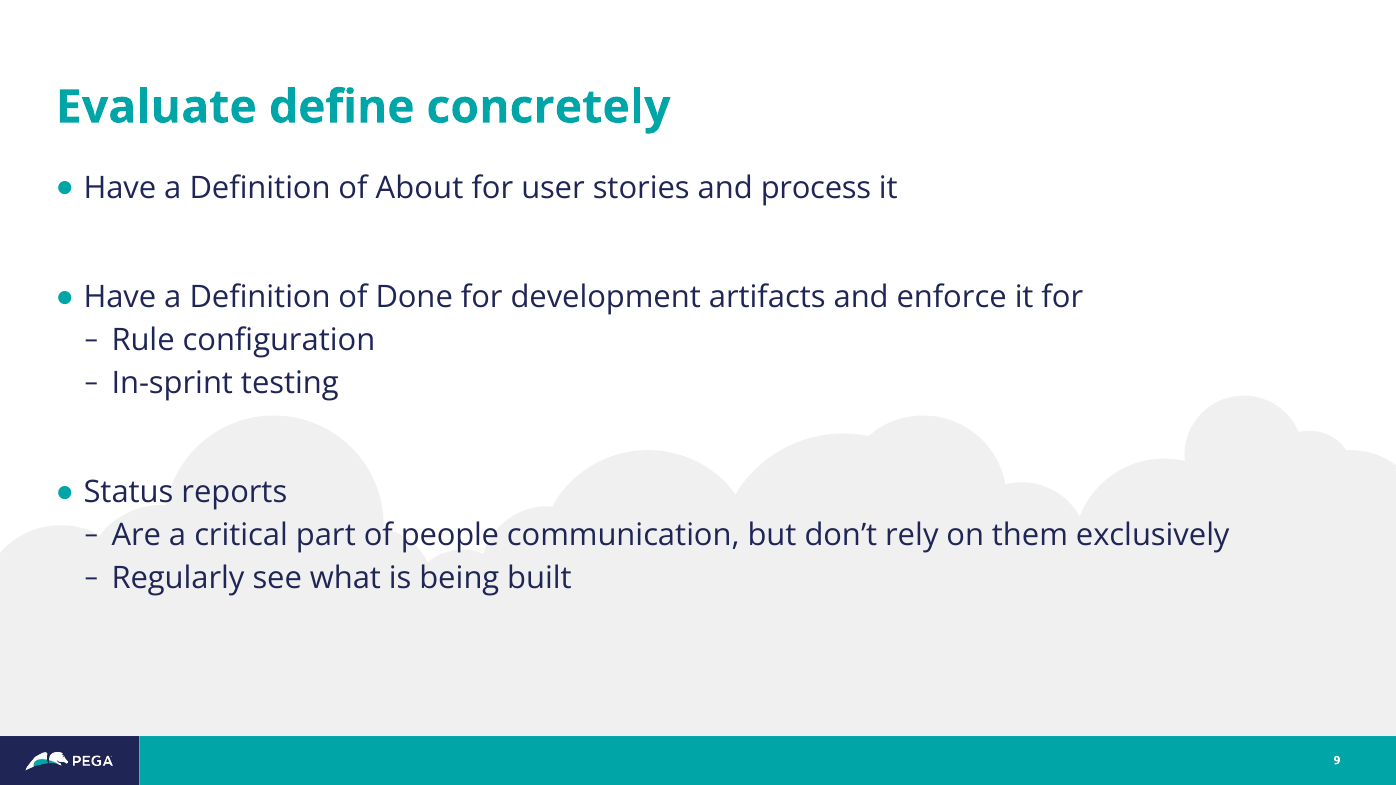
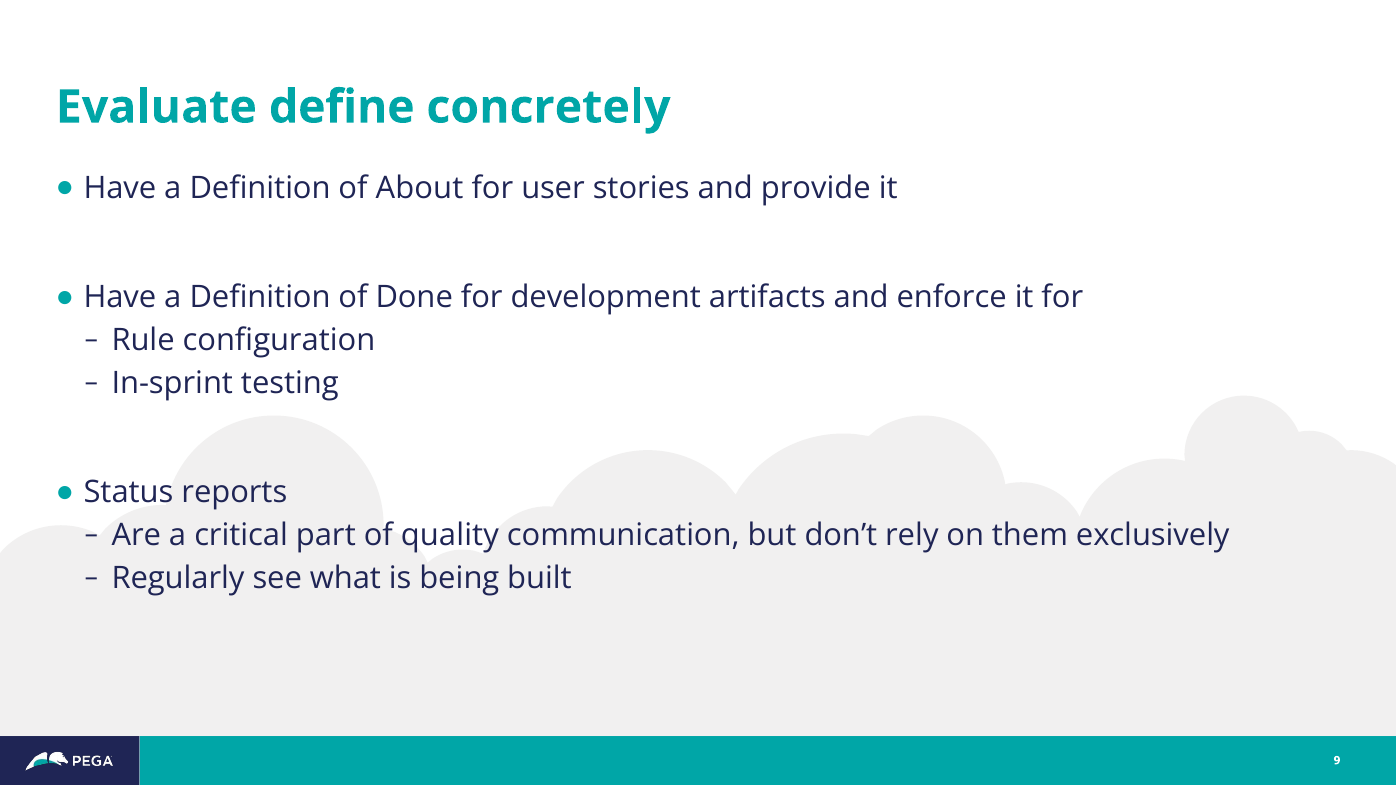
process: process -> provide
people: people -> quality
